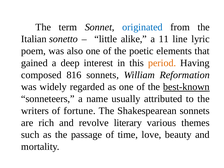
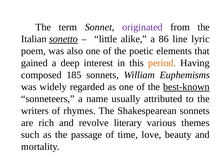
originated colour: blue -> purple
sonetto underline: none -> present
11: 11 -> 86
816: 816 -> 185
Reformation: Reformation -> Euphemisms
fortune: fortune -> rhymes
